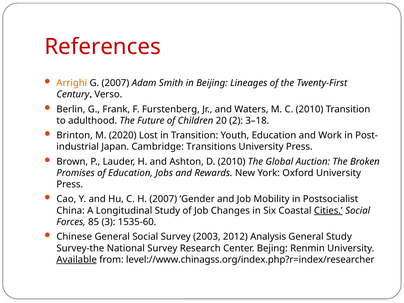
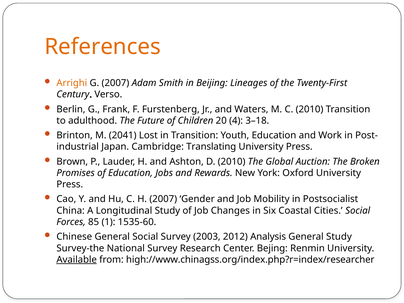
References colour: red -> orange
2: 2 -> 4
2020: 2020 -> 2041
Transitions: Transitions -> Translating
Cities underline: present -> none
3: 3 -> 1
level://www.chinagss.org/index.php?r=index/researcher: level://www.chinagss.org/index.php?r=index/researcher -> high://www.chinagss.org/index.php?r=index/researcher
